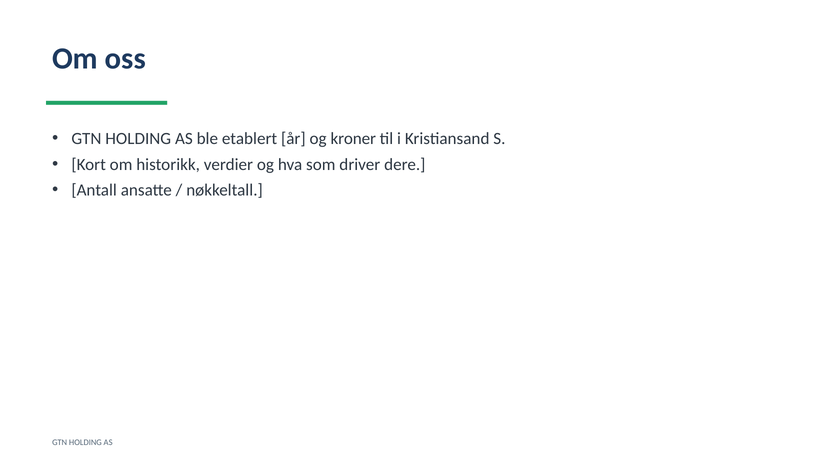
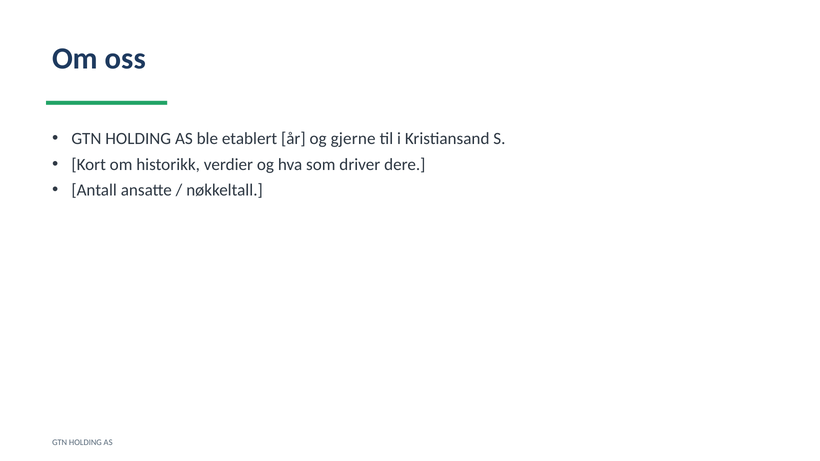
kroner: kroner -> gjerne
